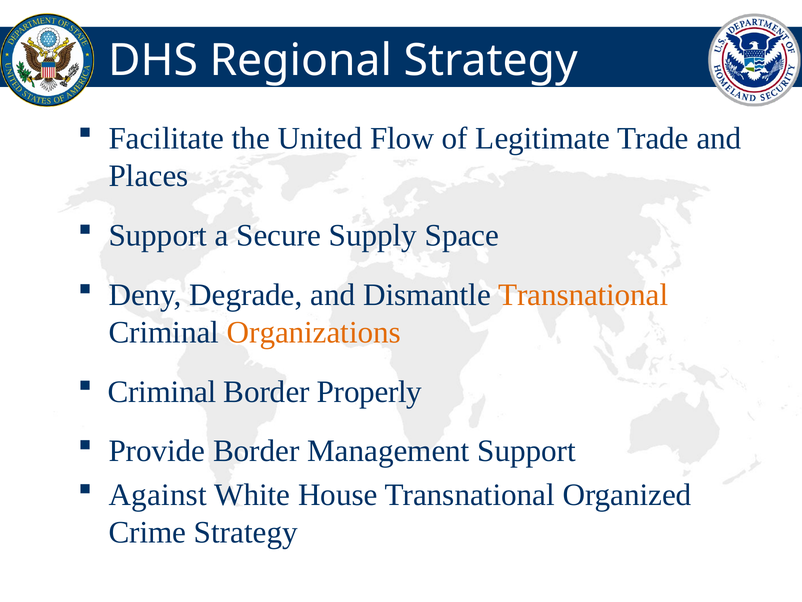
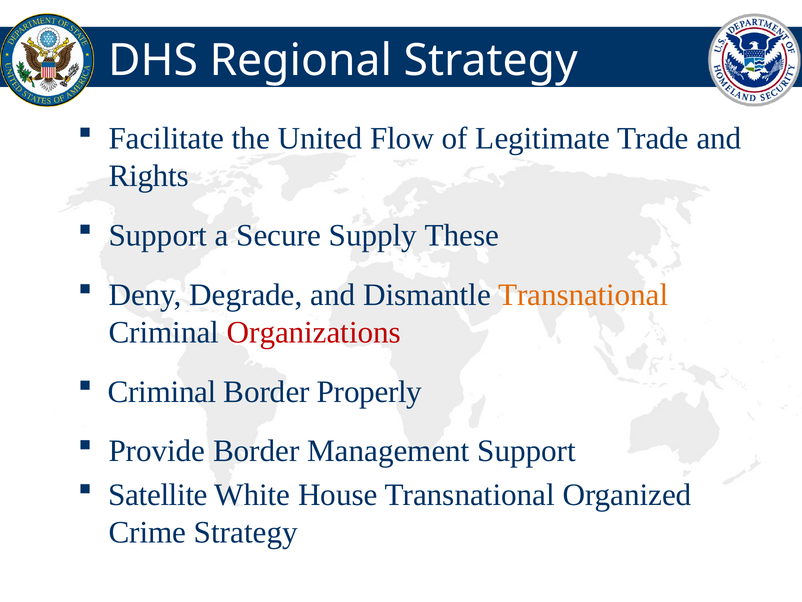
Places: Places -> Rights
Space: Space -> These
Organizations colour: orange -> red
Against: Against -> Satellite
